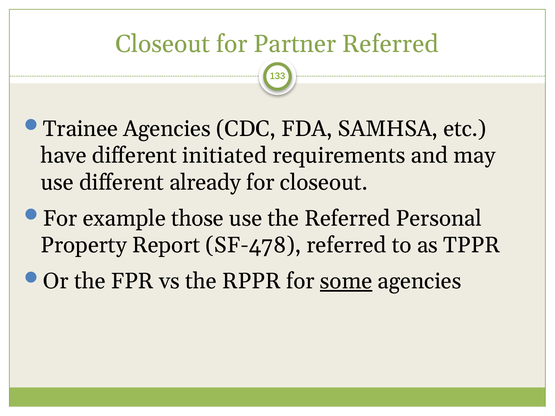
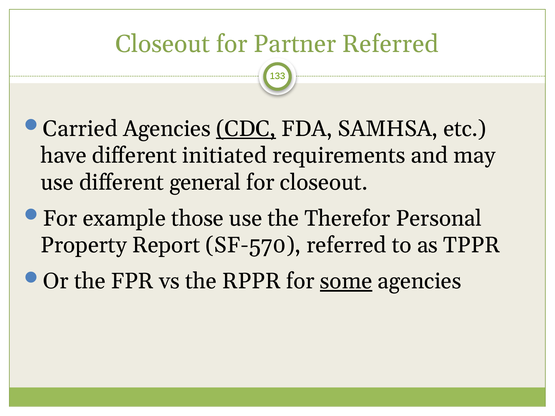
Trainee: Trainee -> Carried
CDC underline: none -> present
already: already -> general
the Referred: Referred -> Therefor
SF-478: SF-478 -> SF-570
